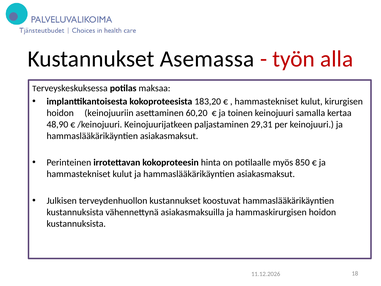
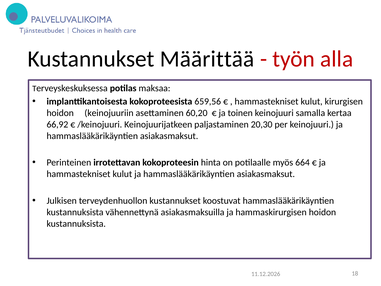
Asemassa: Asemassa -> Määrittää
183,20: 183,20 -> 659,56
48,90: 48,90 -> 66,92
29,31: 29,31 -> 20,30
850: 850 -> 664
